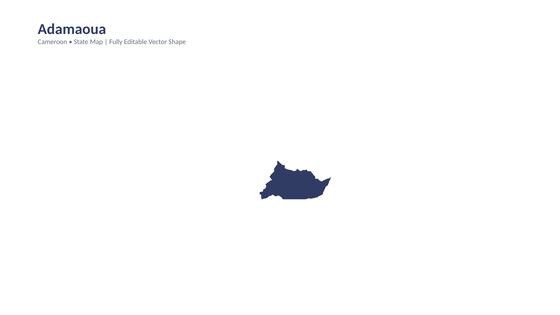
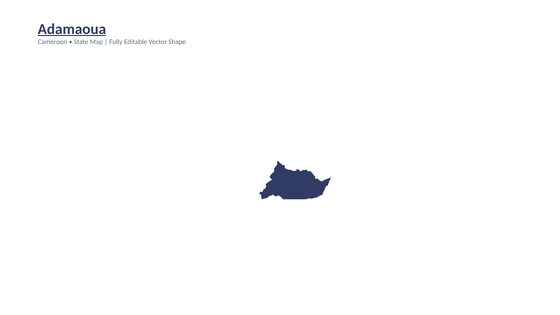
Adamaoua underline: none -> present
